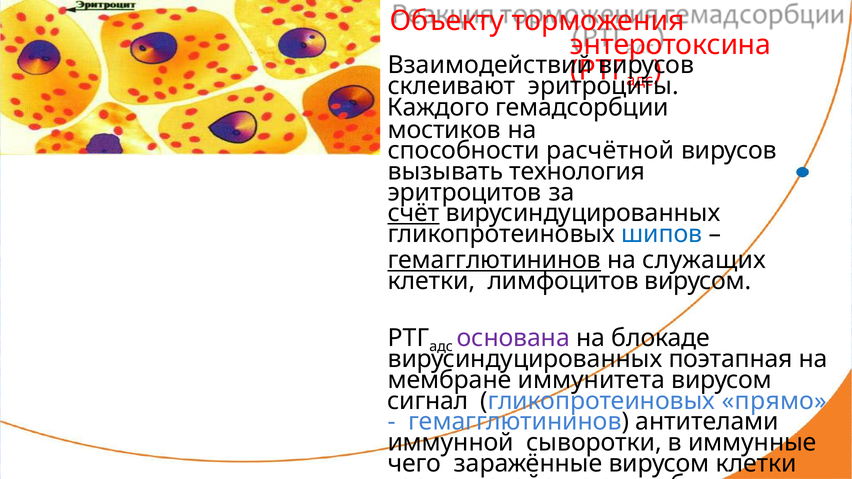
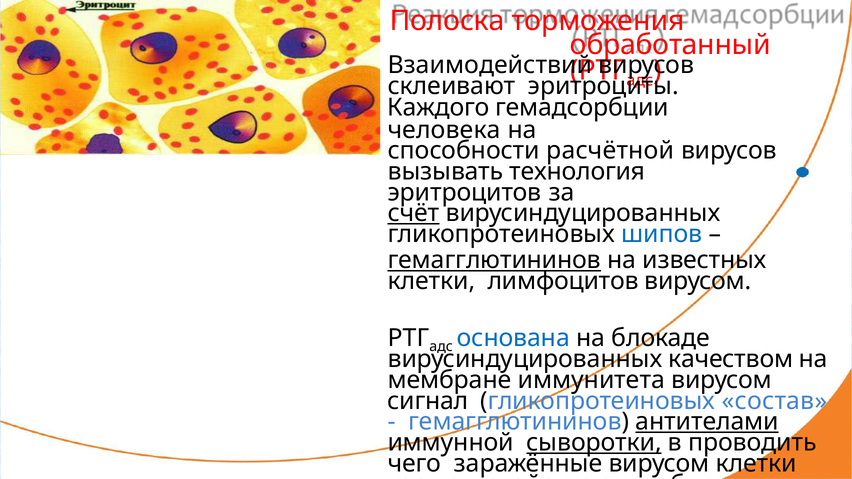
Объекту: Объекту -> Полоска
энтеротоксина: энтеротоксина -> обработанный
мостиков: мостиков -> человека
служащих: служащих -> известных
основана colour: purple -> blue
поэтапная: поэтапная -> качеством
прямо: прямо -> состав
антителами underline: none -> present
сыворотки underline: none -> present
иммунные: иммунные -> проводить
